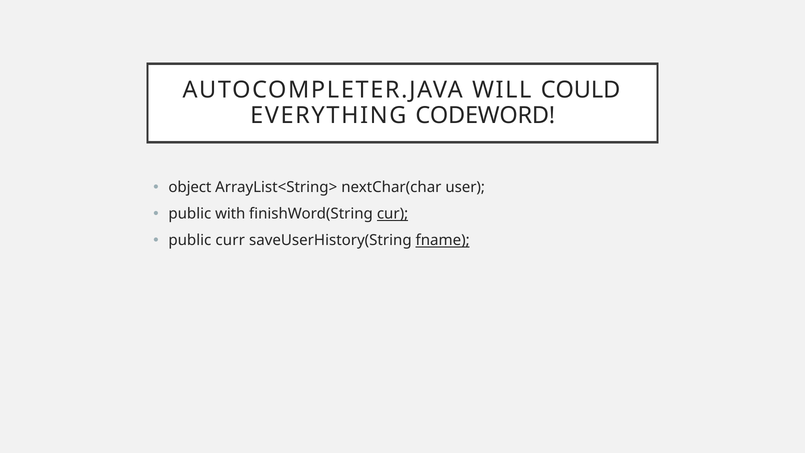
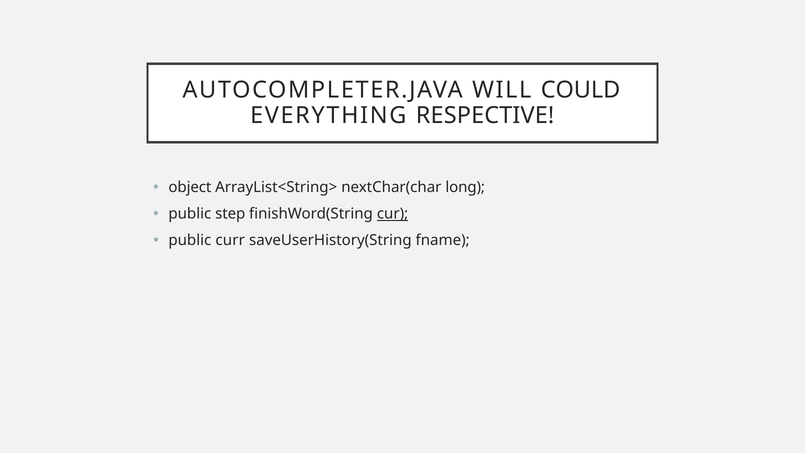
CODEWORD: CODEWORD -> RESPECTIVE
user: user -> long
with: with -> step
fname underline: present -> none
